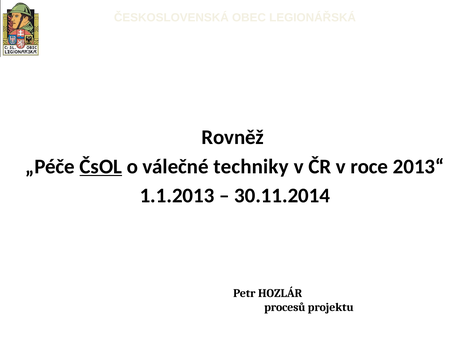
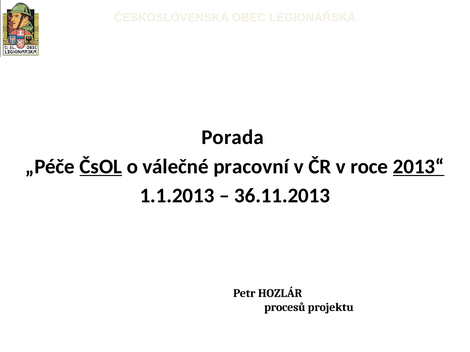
Rovněž: Rovněž -> Porada
techniky: techniky -> pracovní
2013“ underline: none -> present
30.11.2014: 30.11.2014 -> 36.11.2013
